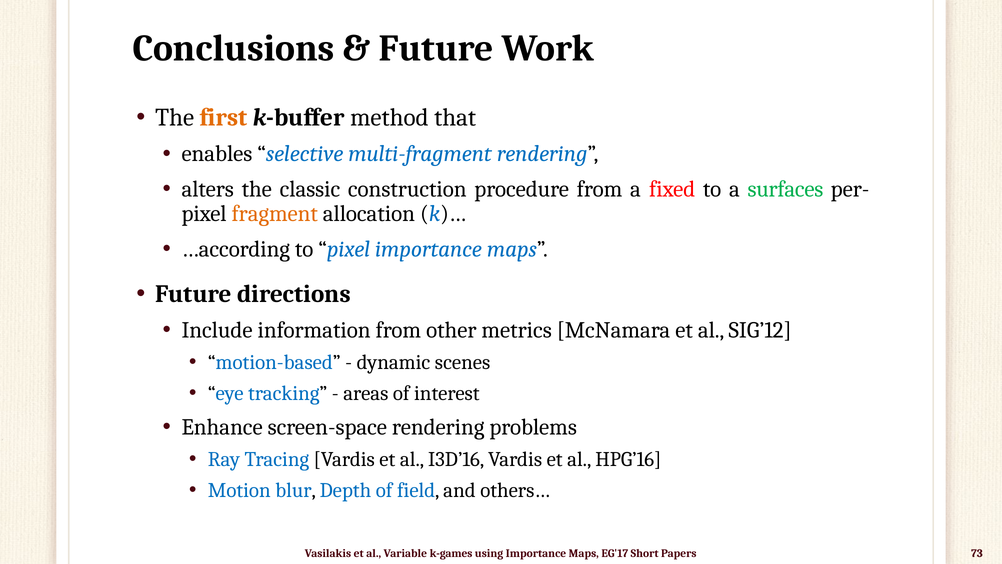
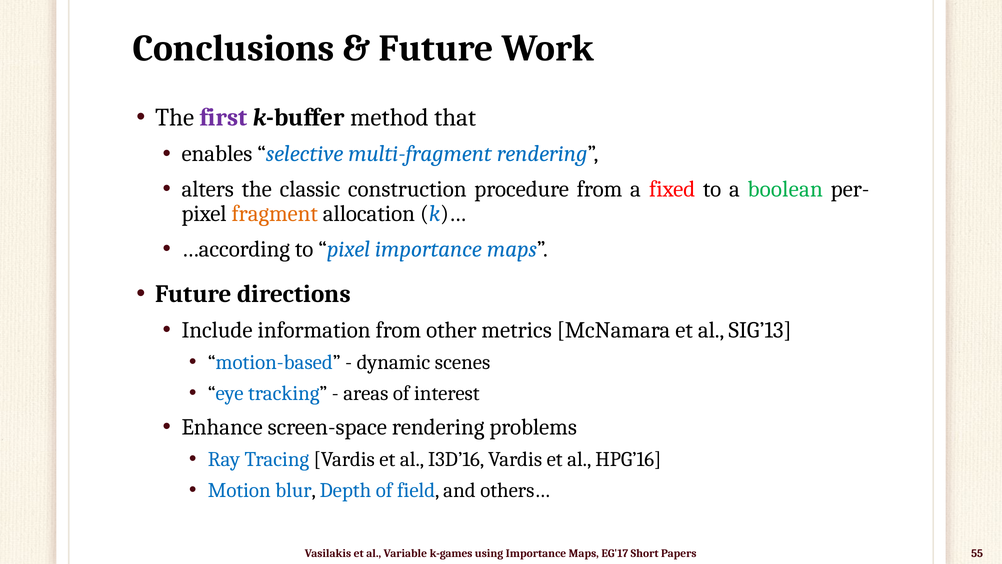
first colour: orange -> purple
surfaces: surfaces -> boolean
SIG’12: SIG’12 -> SIG’13
73: 73 -> 55
